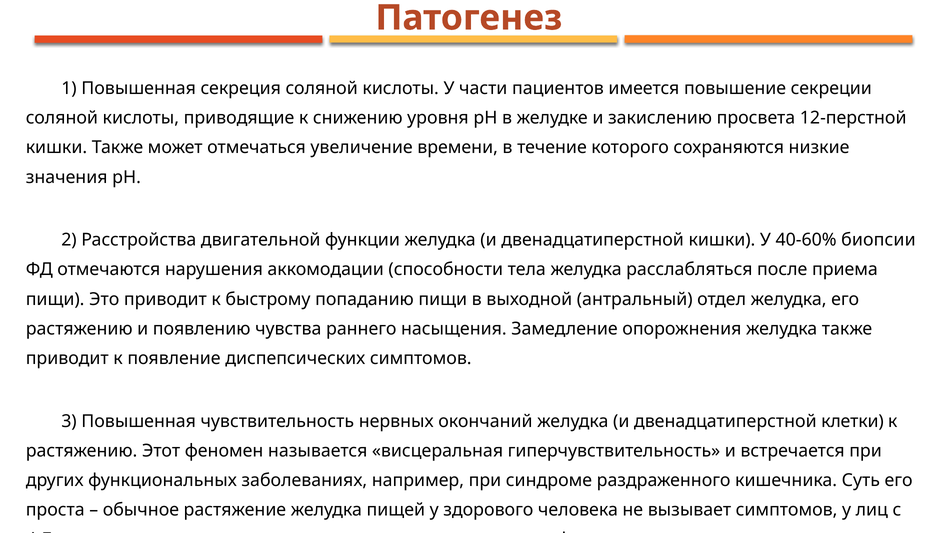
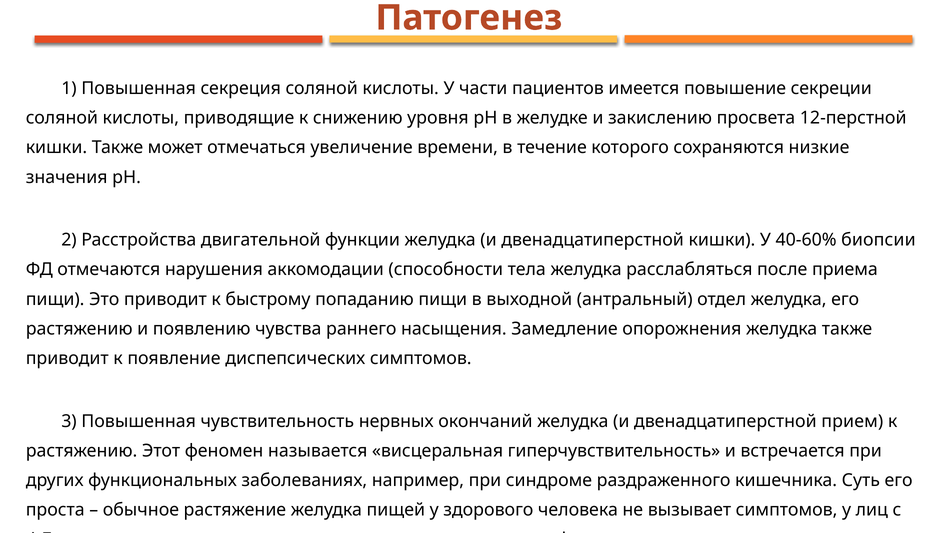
клетки: клетки -> прием
